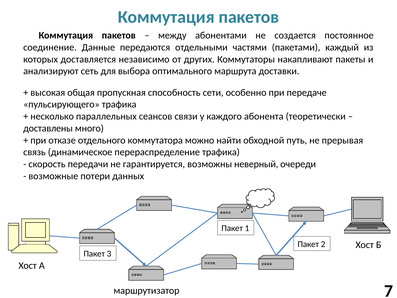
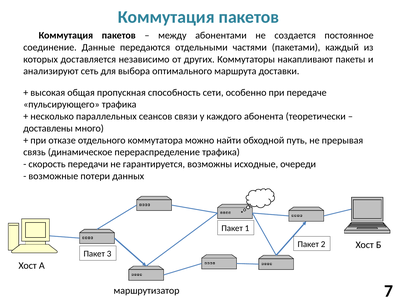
неверный: неверный -> исходные
